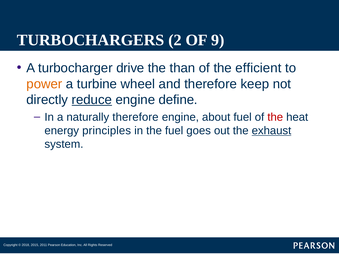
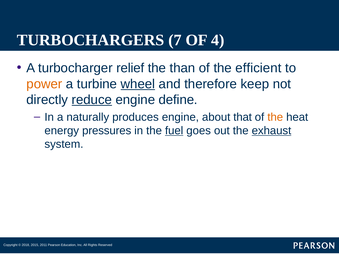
2: 2 -> 7
9: 9 -> 4
drive: drive -> relief
wheel underline: none -> present
naturally therefore: therefore -> produces
about fuel: fuel -> that
the at (275, 117) colour: red -> orange
principles: principles -> pressures
fuel at (174, 131) underline: none -> present
